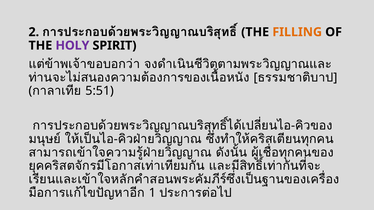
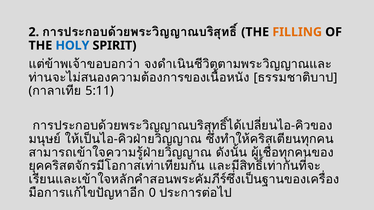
HOLY colour: purple -> blue
5:51: 5:51 -> 5:11
1: 1 -> 0
